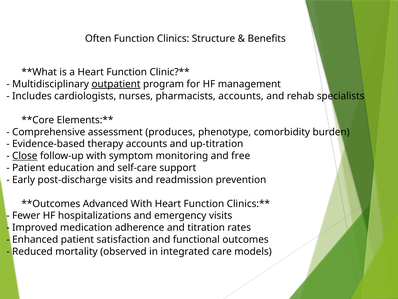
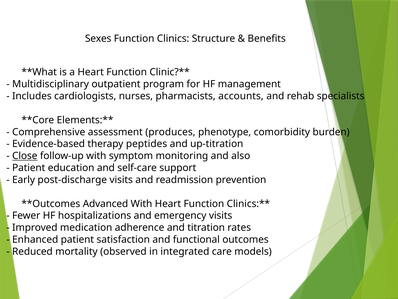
Often: Often -> Sexes
outpatient underline: present -> none
therapy accounts: accounts -> peptides
free: free -> also
